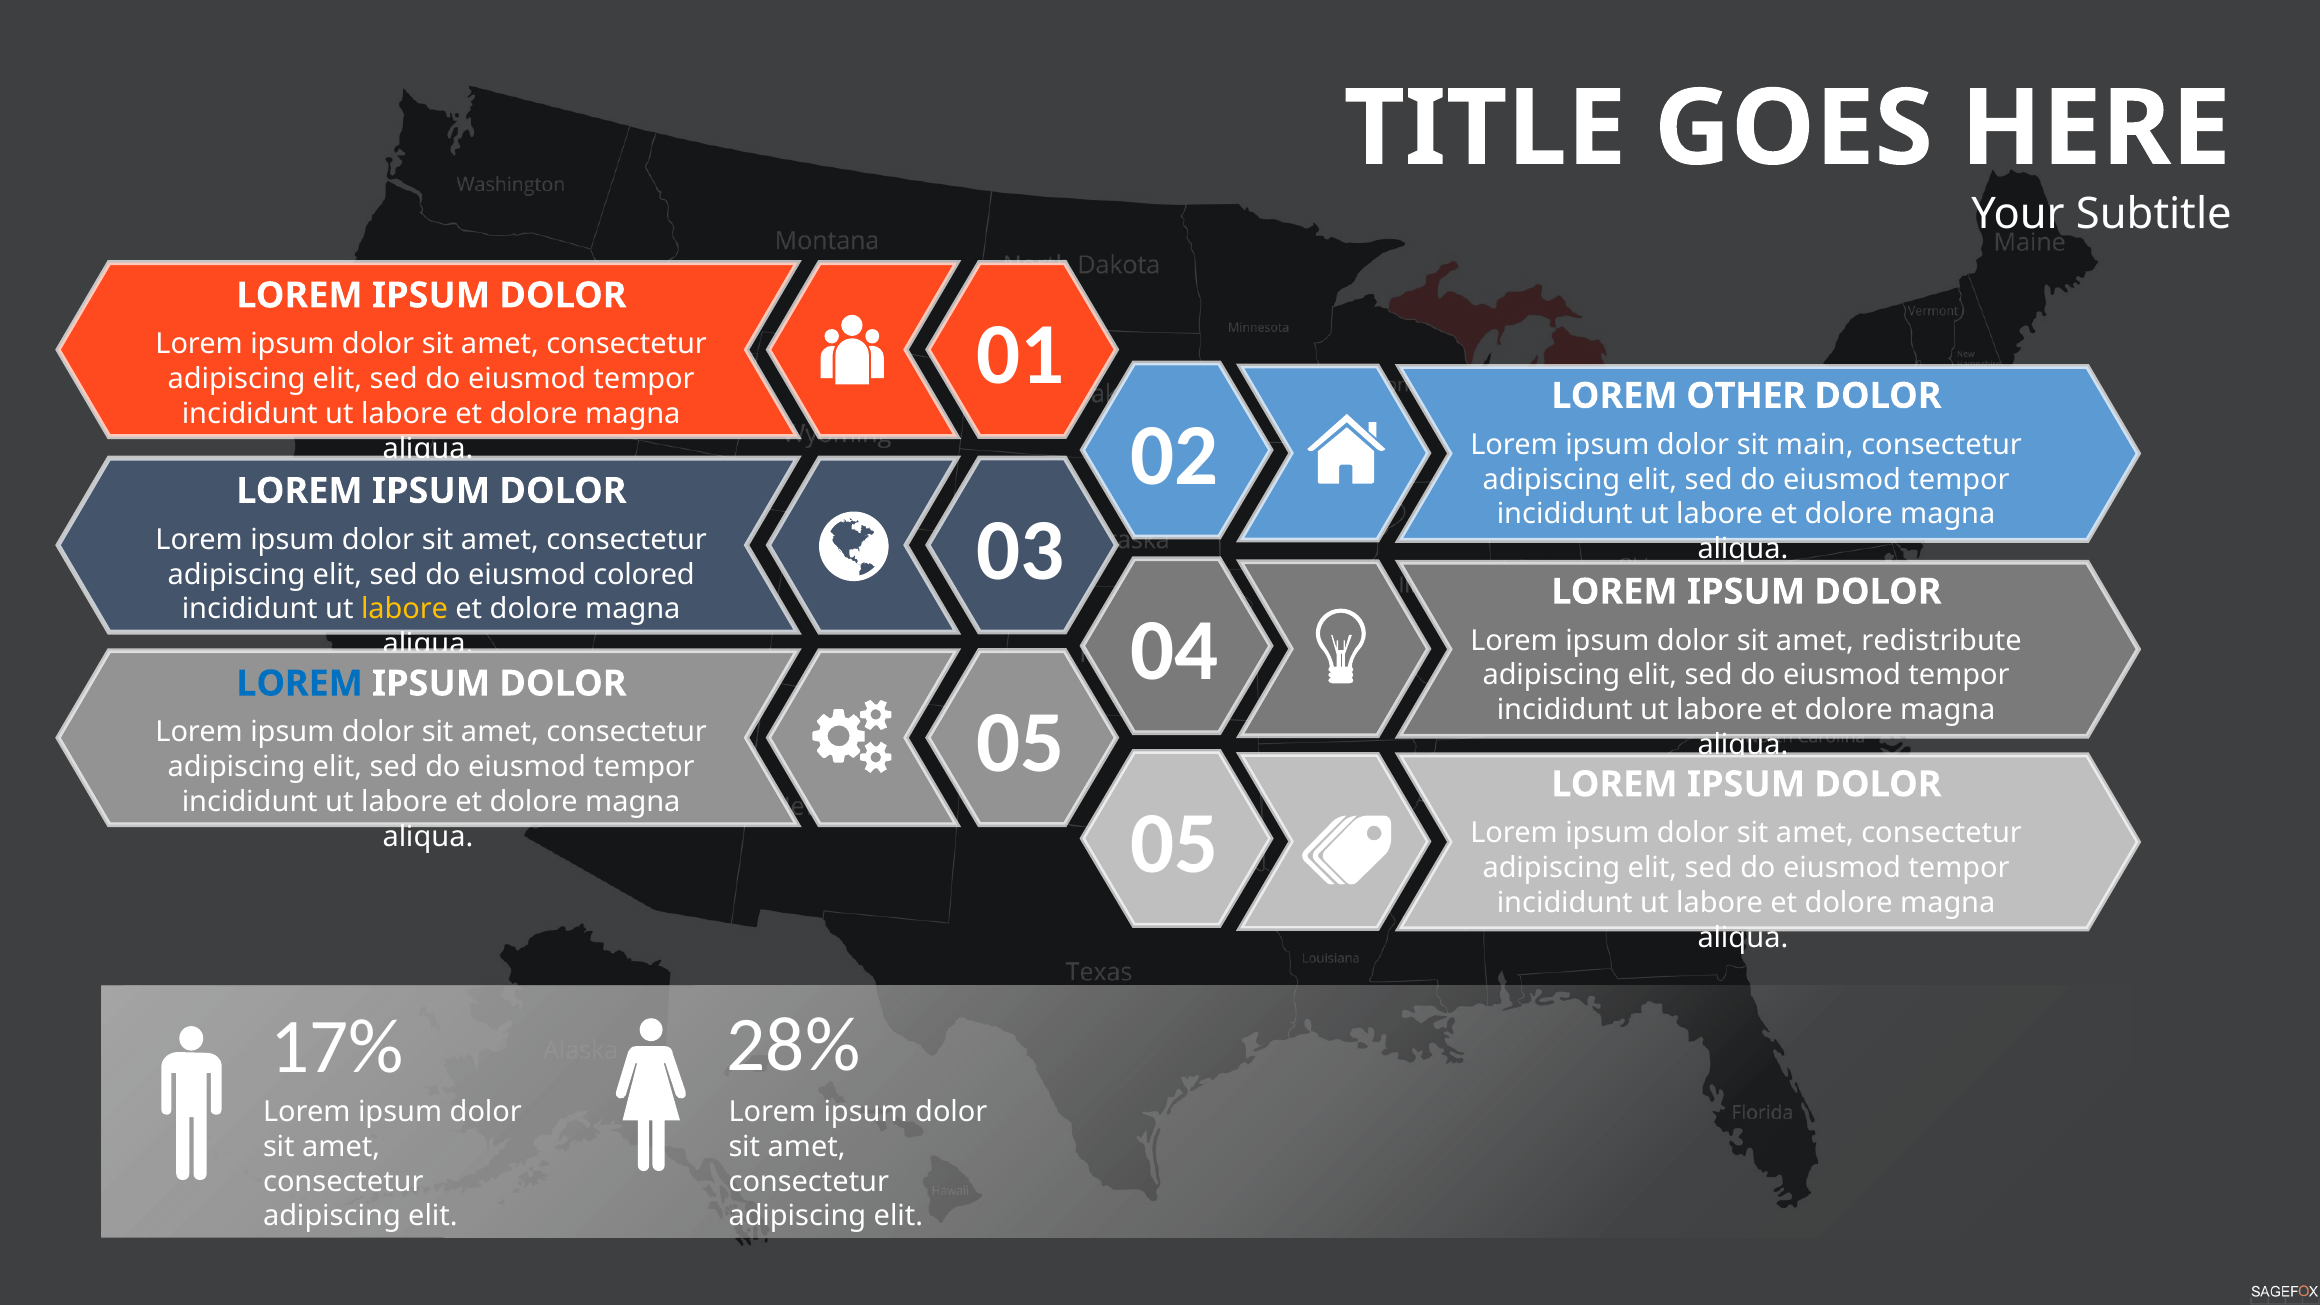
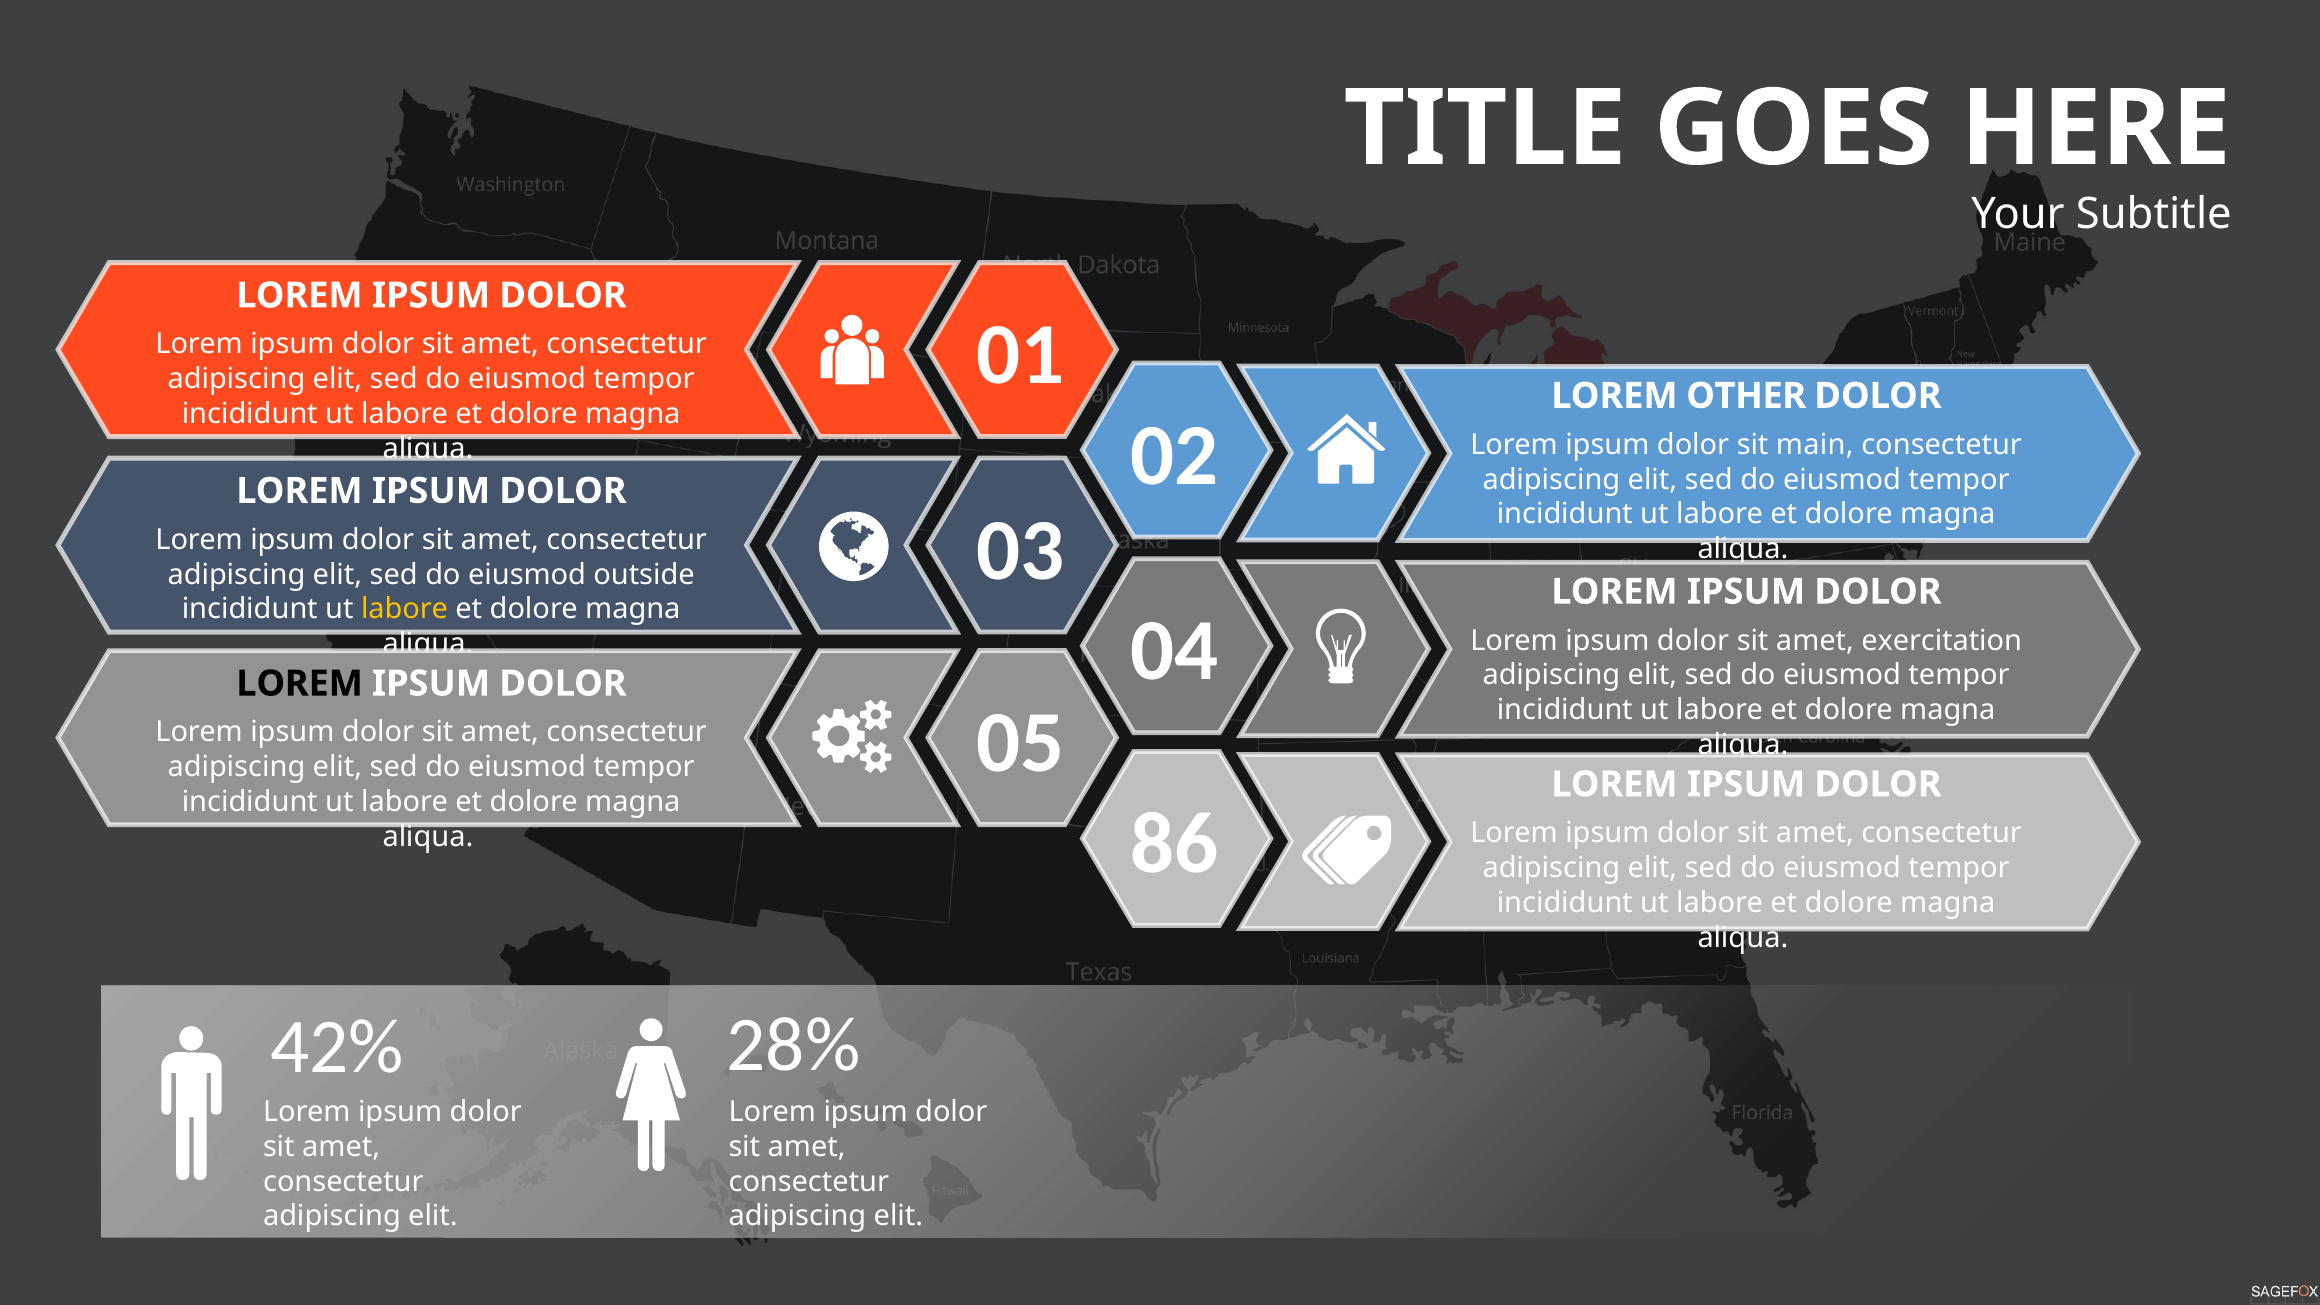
colored: colored -> outside
redistribute: redistribute -> exercitation
LOREM at (300, 684) colour: blue -> black
05 at (1175, 844): 05 -> 86
17%: 17% -> 42%
